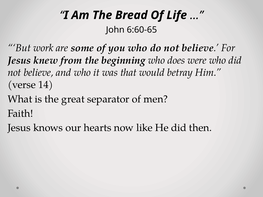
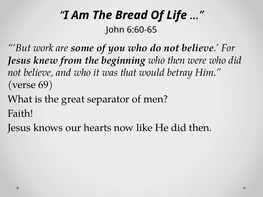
who does: does -> then
14: 14 -> 69
